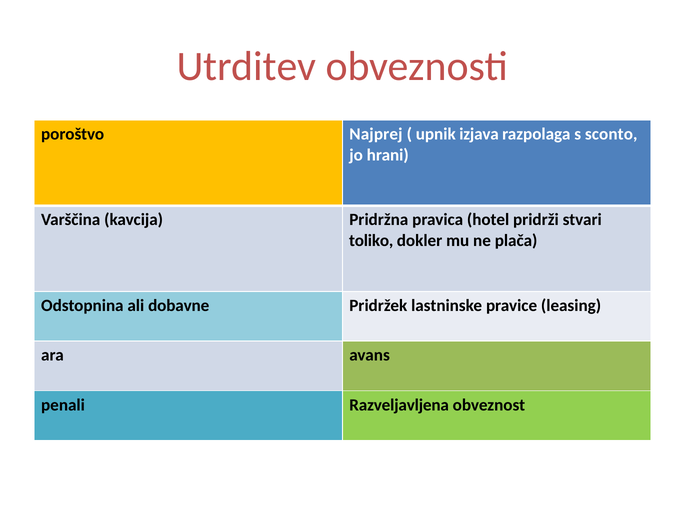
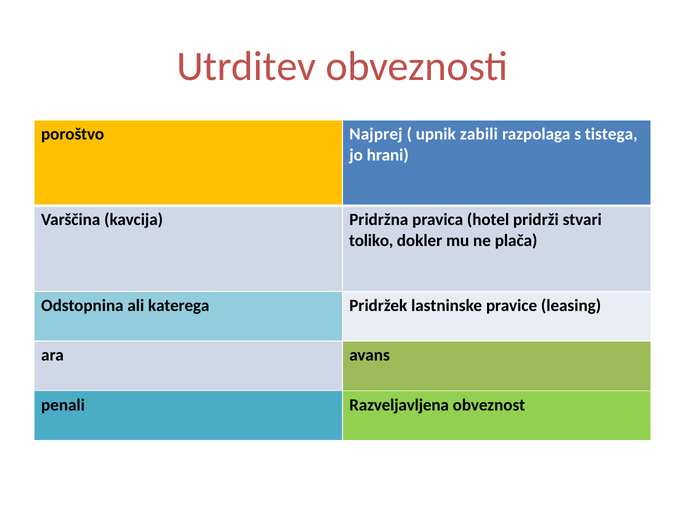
izjava: izjava -> zabili
sconto: sconto -> tistega
dobavne: dobavne -> katerega
